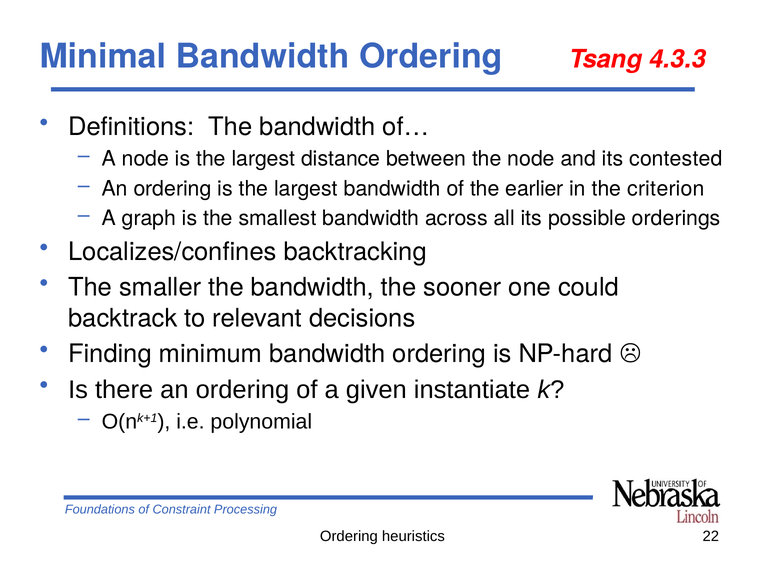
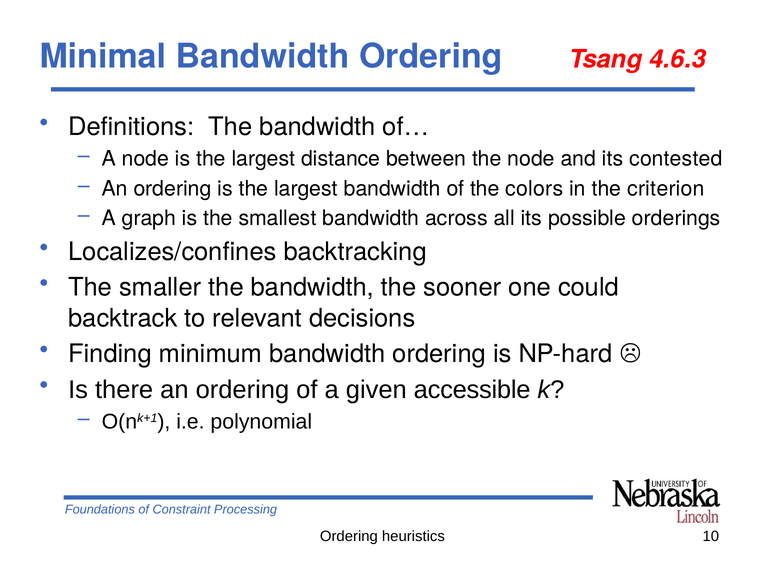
4.3.3: 4.3.3 -> 4.6.3
earlier: earlier -> colors
instantiate: instantiate -> accessible
22: 22 -> 10
